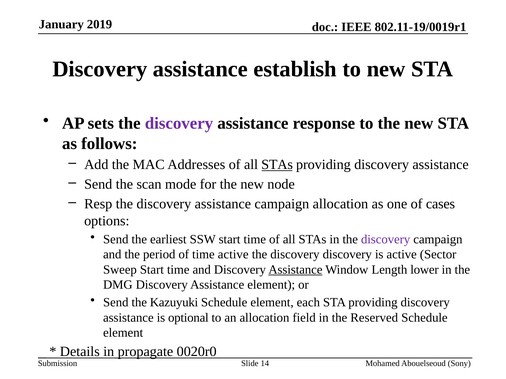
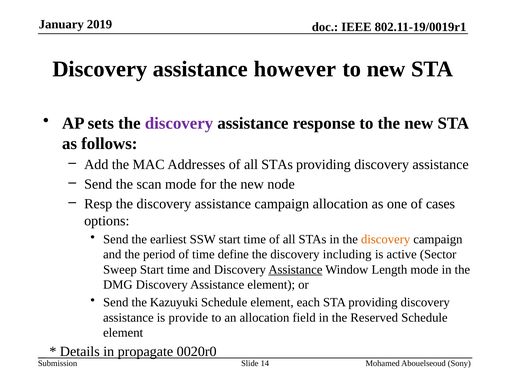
establish: establish -> however
STAs at (277, 165) underline: present -> none
discovery at (386, 240) colour: purple -> orange
time active: active -> define
discovery discovery: discovery -> including
Length lower: lower -> mode
optional: optional -> provide
